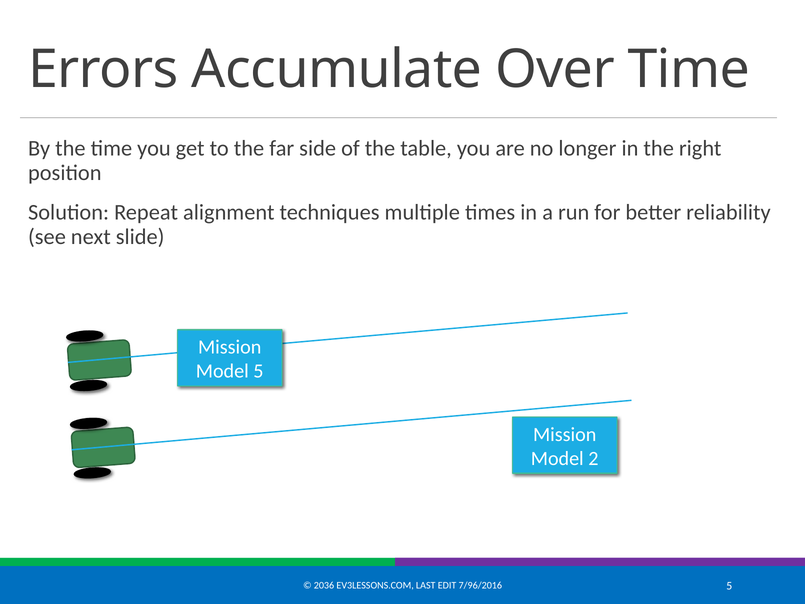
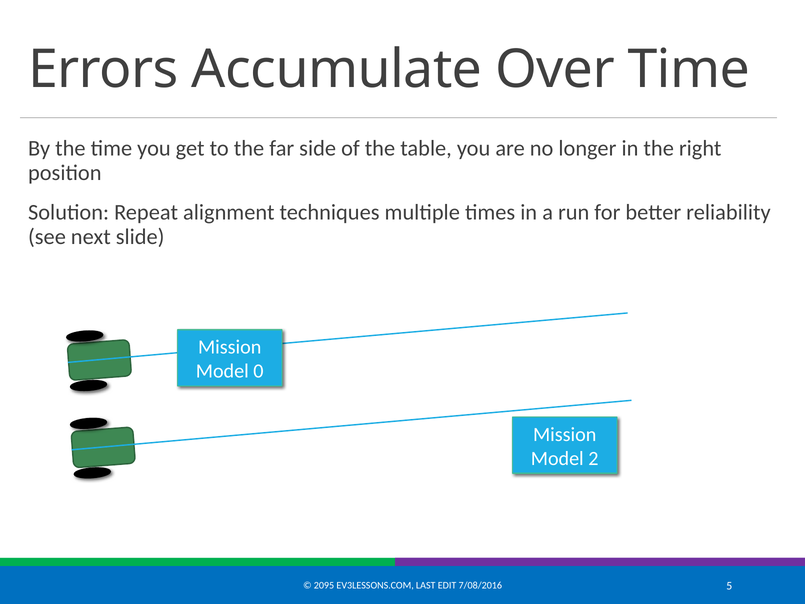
Model 5: 5 -> 0
2036: 2036 -> 2095
7/96/2016: 7/96/2016 -> 7/08/2016
